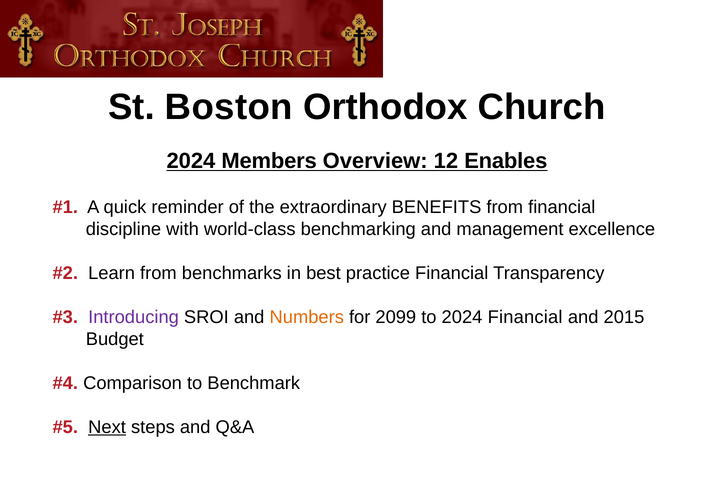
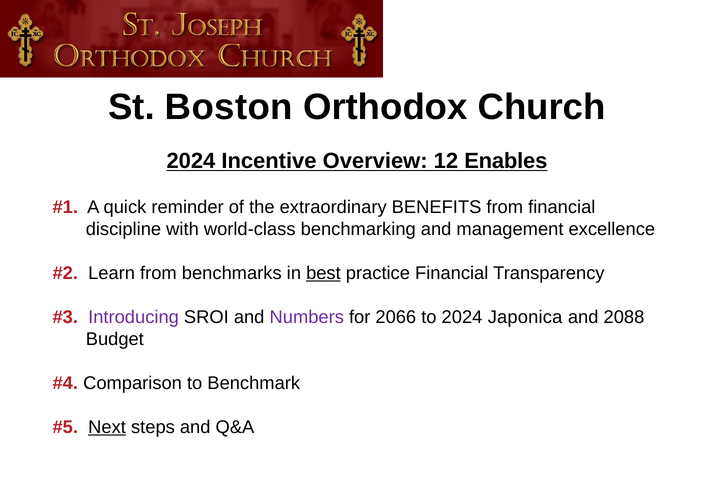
Members: Members -> Incentive
best underline: none -> present
Numbers colour: orange -> purple
2099: 2099 -> 2066
2024 Financial: Financial -> Japonica
2015: 2015 -> 2088
